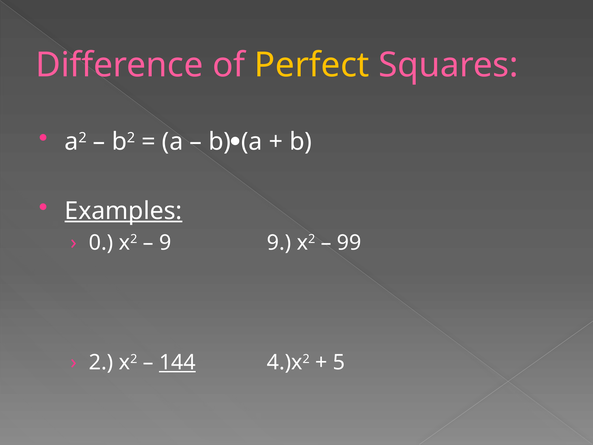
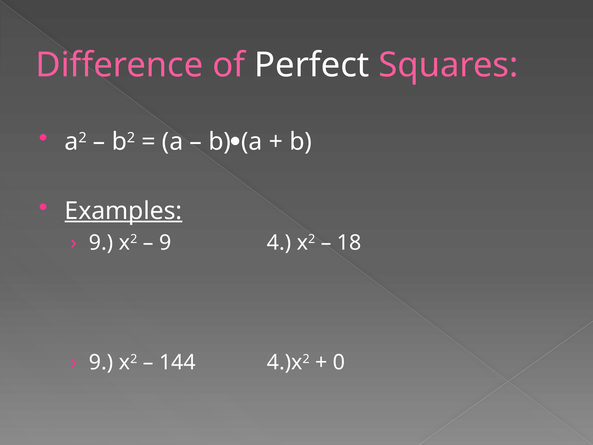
Perfect colour: yellow -> white
0 at (101, 243): 0 -> 9
9 9: 9 -> 4
99: 99 -> 18
2 at (101, 362): 2 -> 9
144 underline: present -> none
5: 5 -> 0
